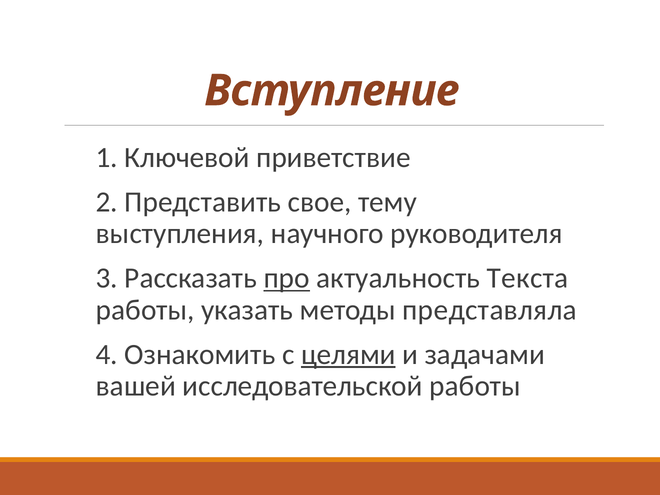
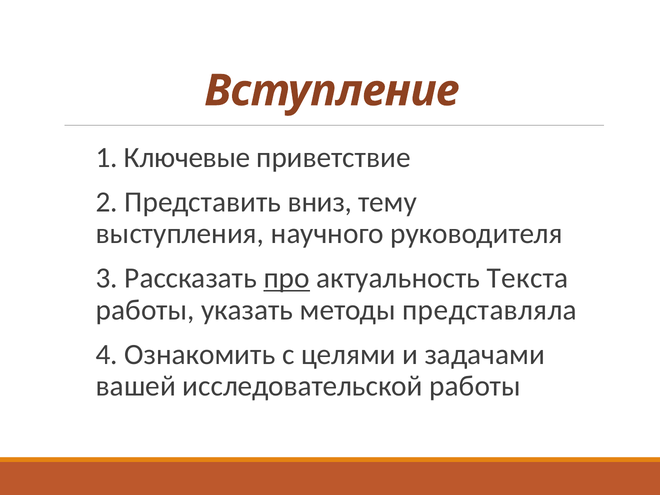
Ключевой: Ключевой -> Ключевые
свое: свое -> вниз
целями underline: present -> none
